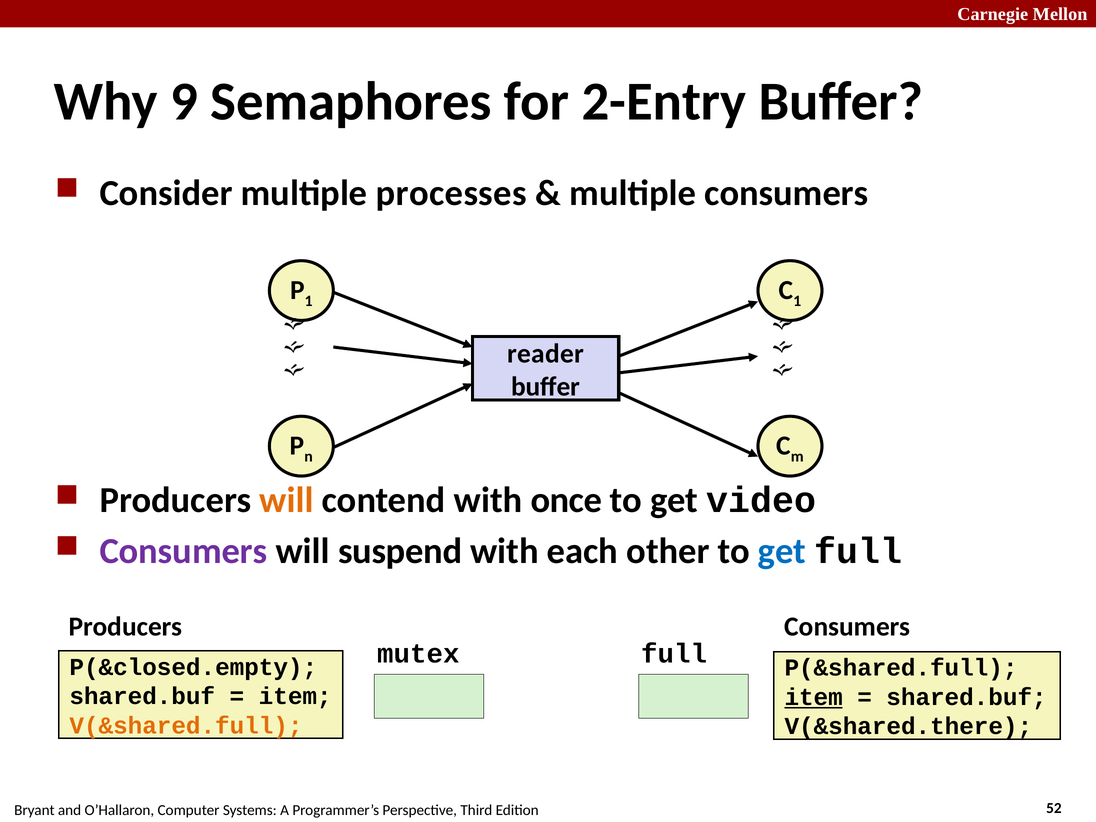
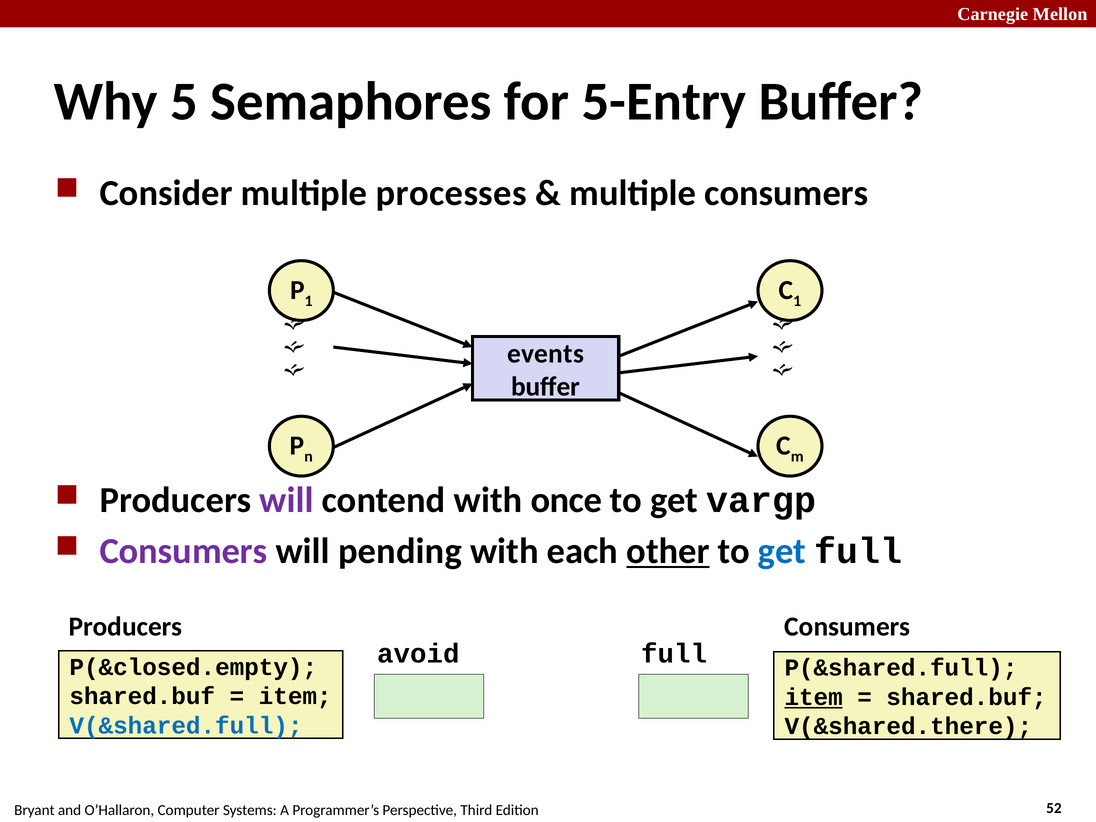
9: 9 -> 5
2-Entry: 2-Entry -> 5-Entry
reader: reader -> events
will at (286, 500) colour: orange -> purple
video: video -> vargp
suspend: suspend -> pending
other underline: none -> present
mutex: mutex -> avoid
V(&shared.full colour: orange -> blue
